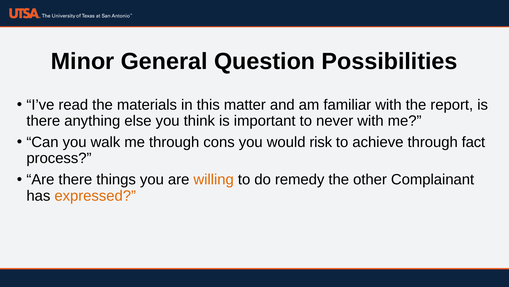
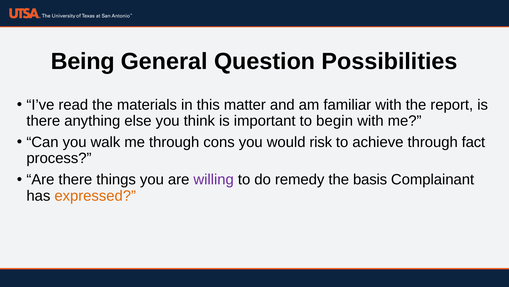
Minor: Minor -> Being
never: never -> begin
willing colour: orange -> purple
other: other -> basis
